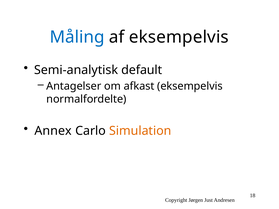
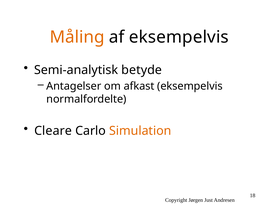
Måling colour: blue -> orange
default: default -> betyde
Annex: Annex -> Cleare
